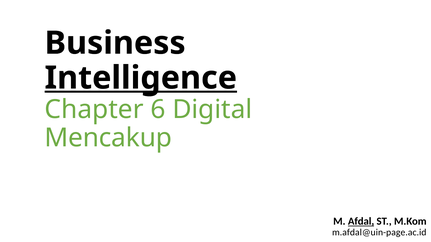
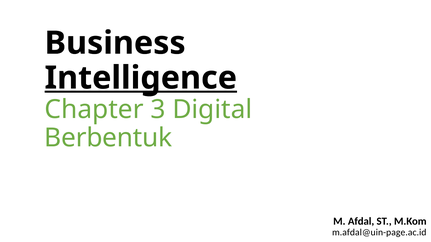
6: 6 -> 3
Mencakup: Mencakup -> Berbentuk
Afdal underline: present -> none
